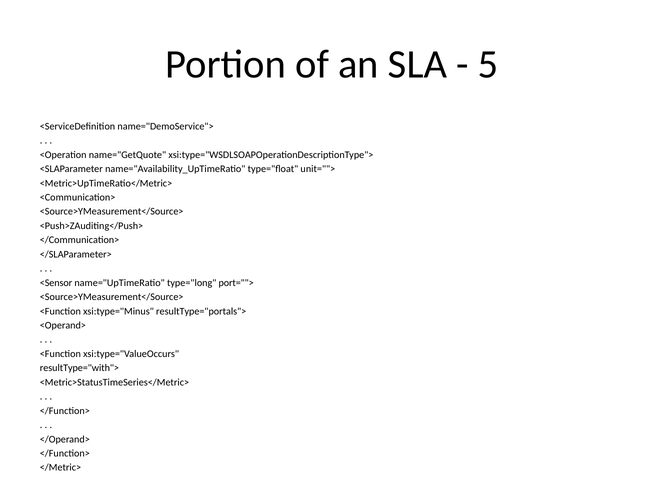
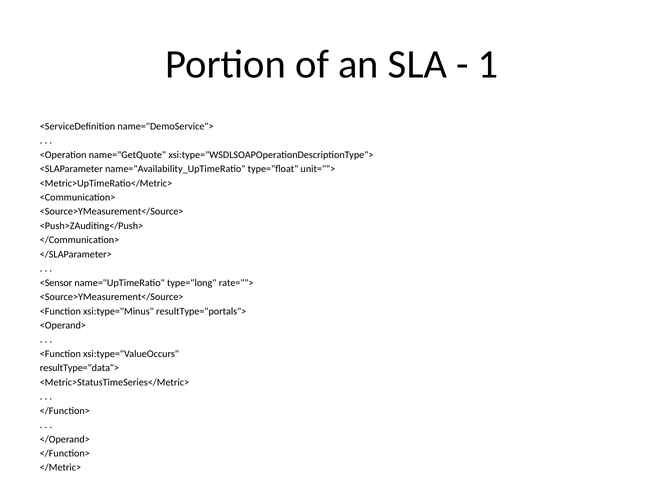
5: 5 -> 1
port="">: port=""> -> rate="">
resultType="with">: resultType="with"> -> resultType="data">
